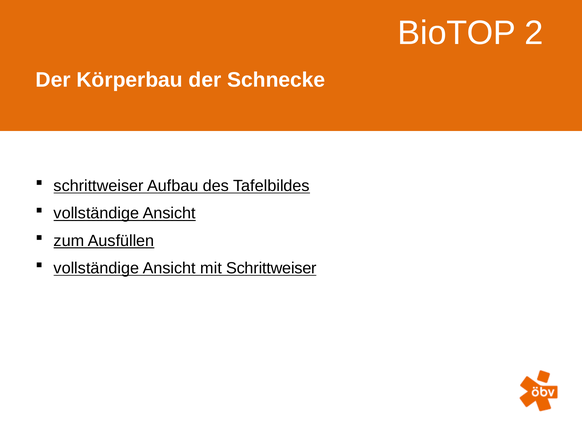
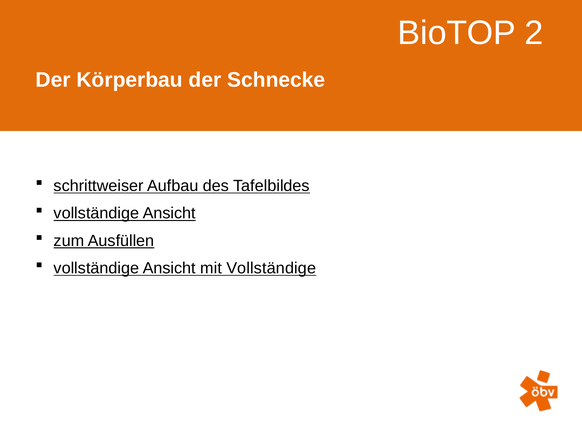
mit Schrittweiser: Schrittweiser -> Vollständige
